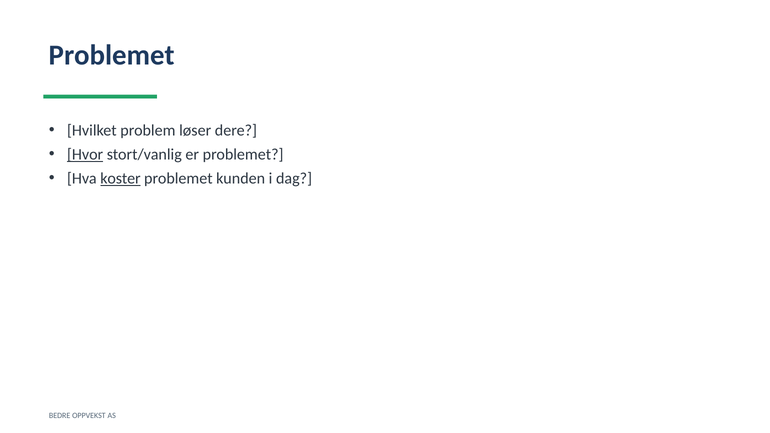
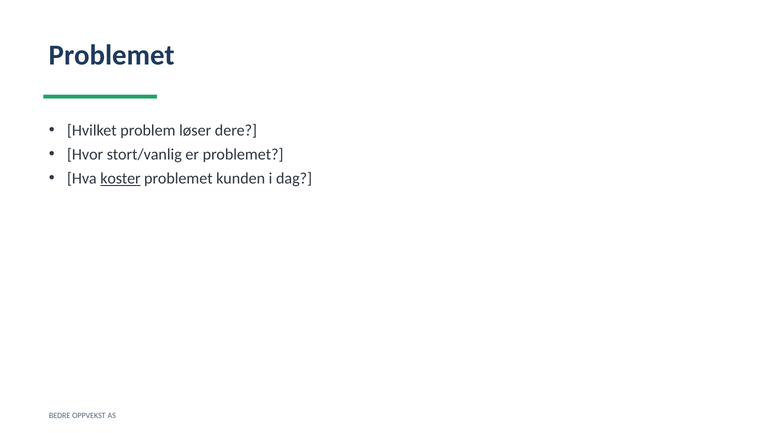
Hvor underline: present -> none
